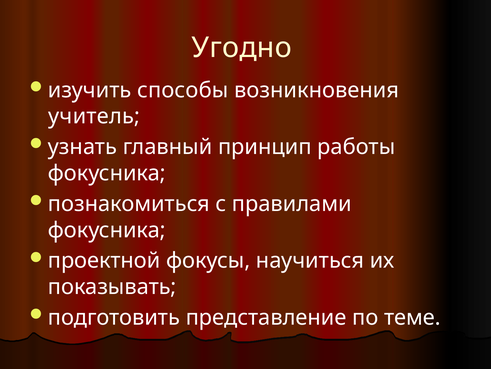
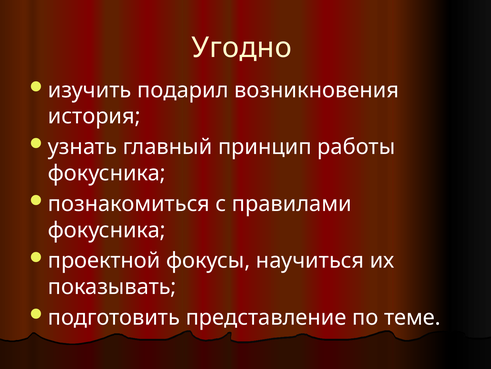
способы: способы -> подарил
учитель: учитель -> история
